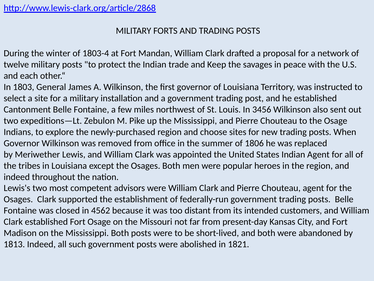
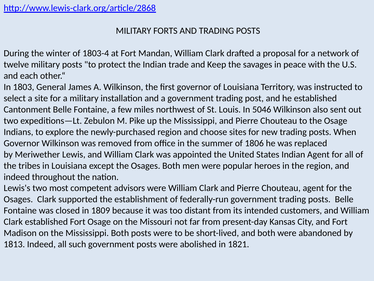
3456: 3456 -> 5046
4562: 4562 -> 1809
